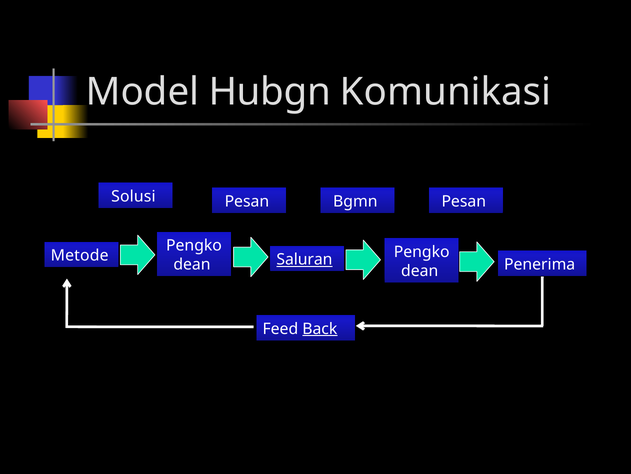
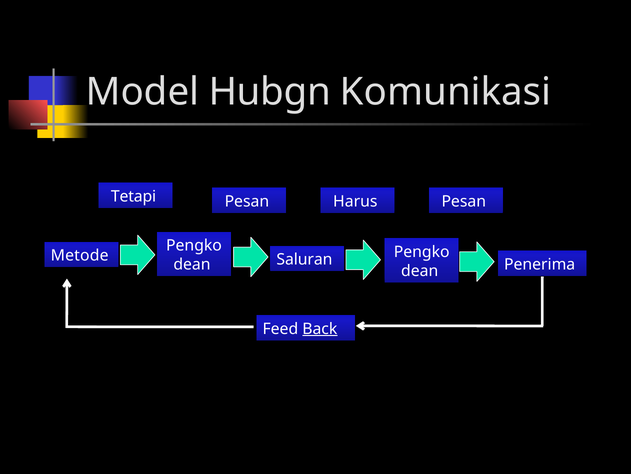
Solusi: Solusi -> Tetapi
Bgmn: Bgmn -> Harus
Saluran underline: present -> none
